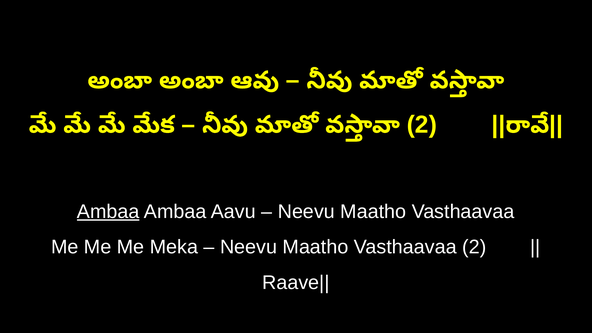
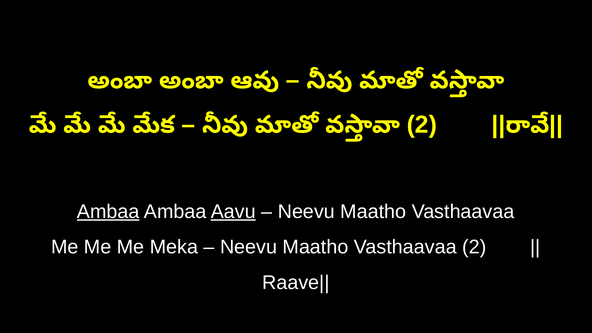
Aavu underline: none -> present
